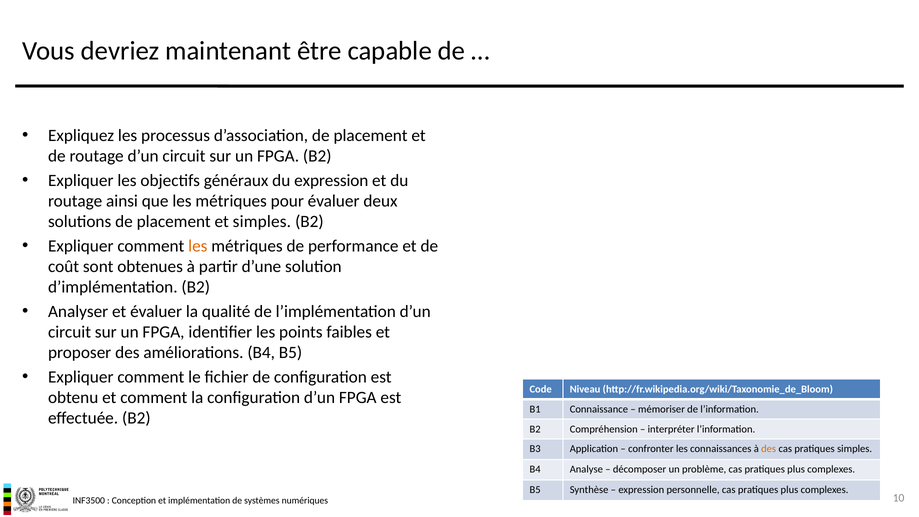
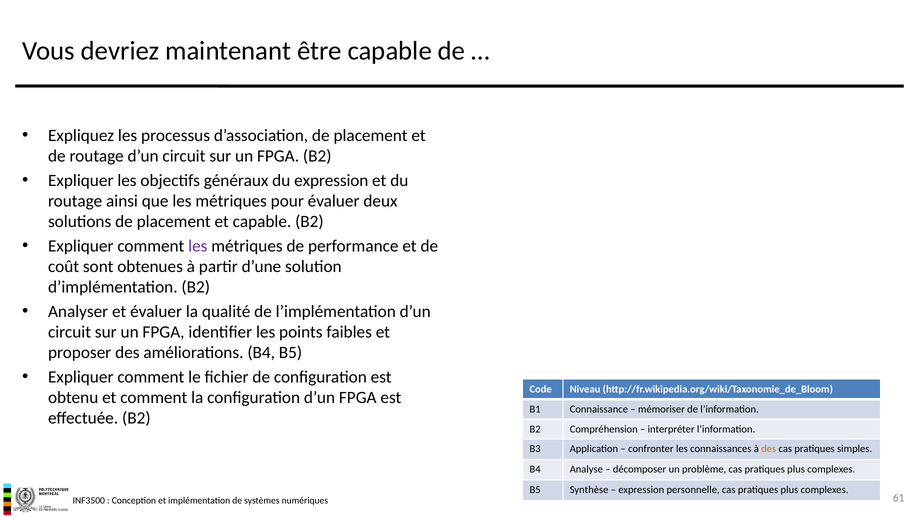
et simples: simples -> capable
les at (198, 246) colour: orange -> purple
10: 10 -> 61
